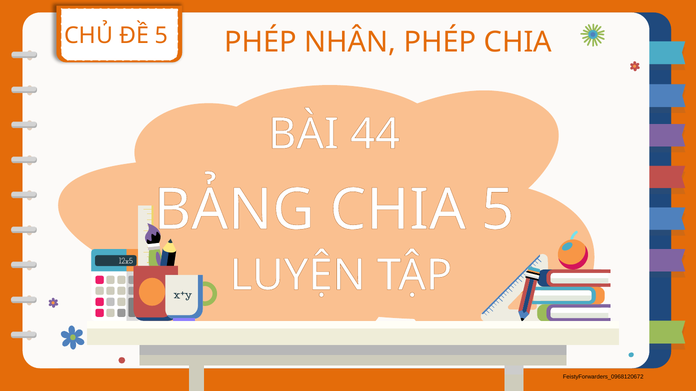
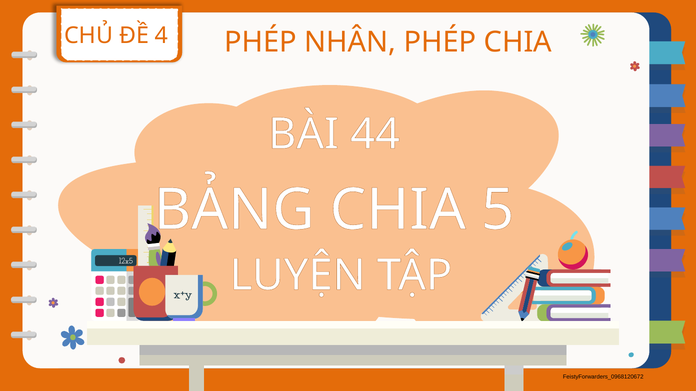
ĐỀ 5: 5 -> 4
